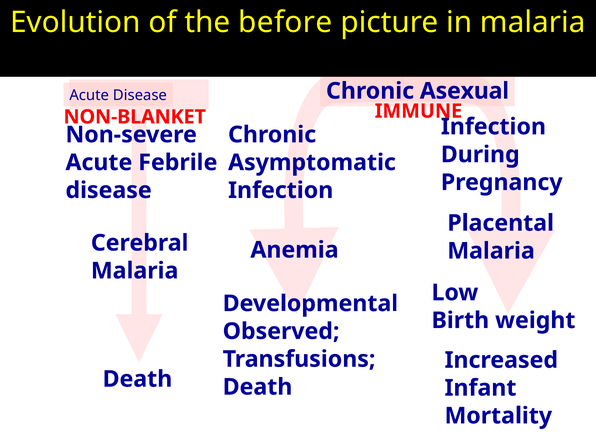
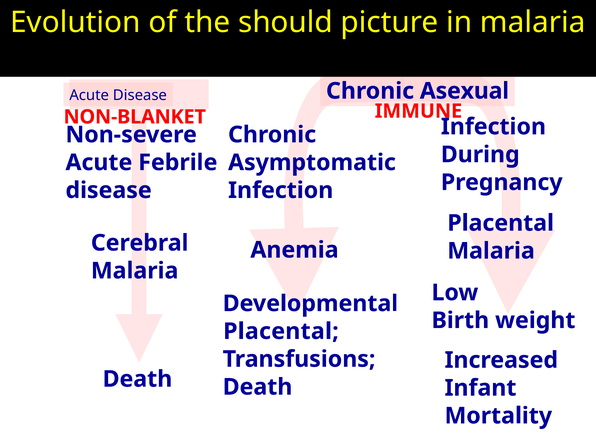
before: before -> should
Observed at (281, 331): Observed -> Placental
